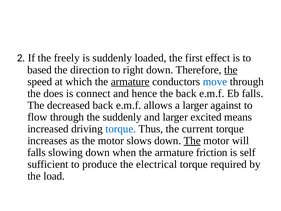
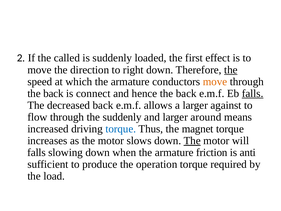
freely: freely -> called
based at (40, 70): based -> move
armature at (130, 82) underline: present -> none
move at (215, 82) colour: blue -> orange
does at (53, 93): does -> back
falls at (253, 93) underline: none -> present
excited: excited -> around
current: current -> magnet
self: self -> anti
electrical: electrical -> operation
